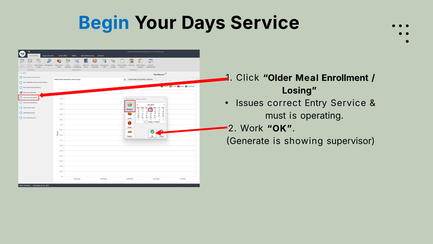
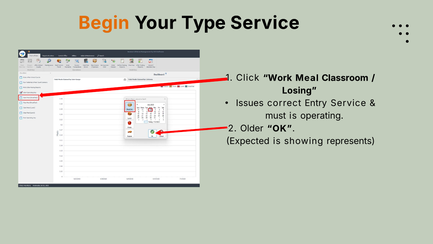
Begin colour: blue -> orange
Days: Days -> Type
Older: Older -> Work
Enrollment: Enrollment -> Classroom
Work: Work -> Older
Generate: Generate -> Expected
supervisor: supervisor -> represents
